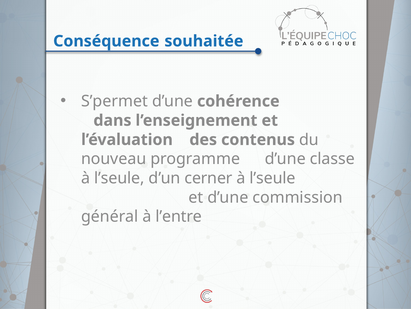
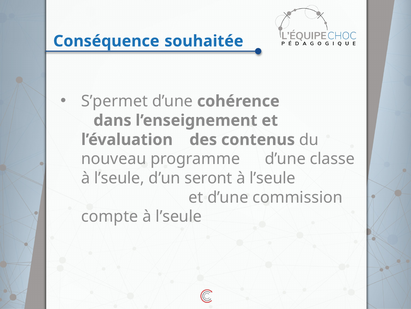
cerner: cerner -> seront
général: général -> compte
l’entre at (179, 216): l’entre -> l’seule
